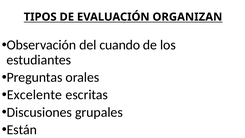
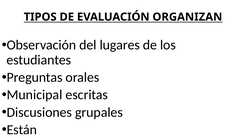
cuando: cuando -> lugares
Excelente: Excelente -> Municipal
